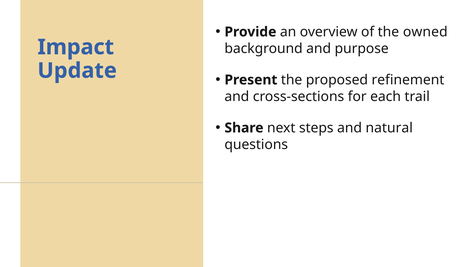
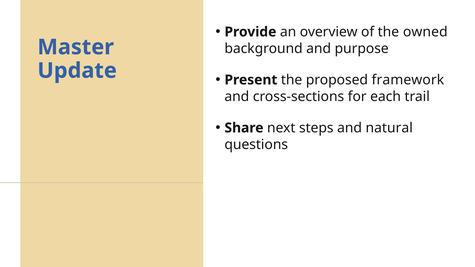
Impact: Impact -> Master
refinement: refinement -> framework
